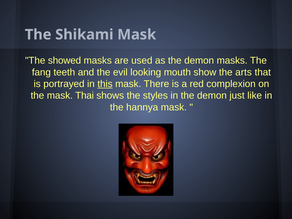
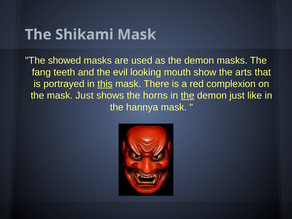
mask Thai: Thai -> Just
styles: styles -> horns
the at (188, 96) underline: none -> present
